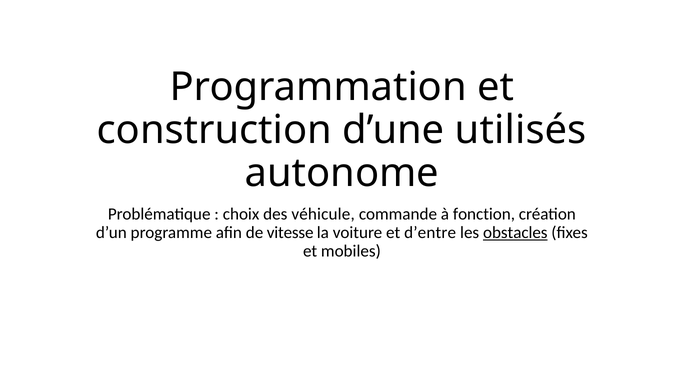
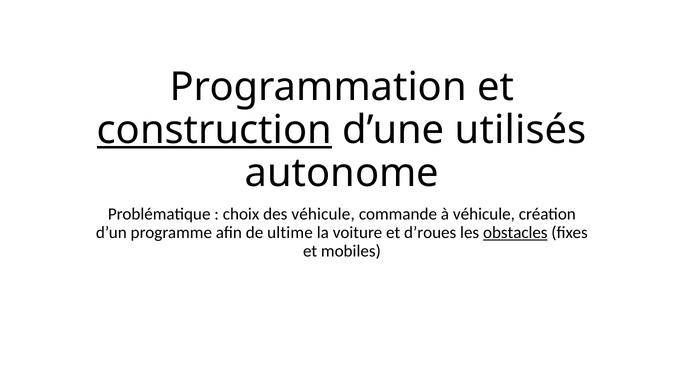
construction underline: none -> present
à fonction: fonction -> véhicule
vitesse: vitesse -> ultime
d’entre: d’entre -> d’roues
